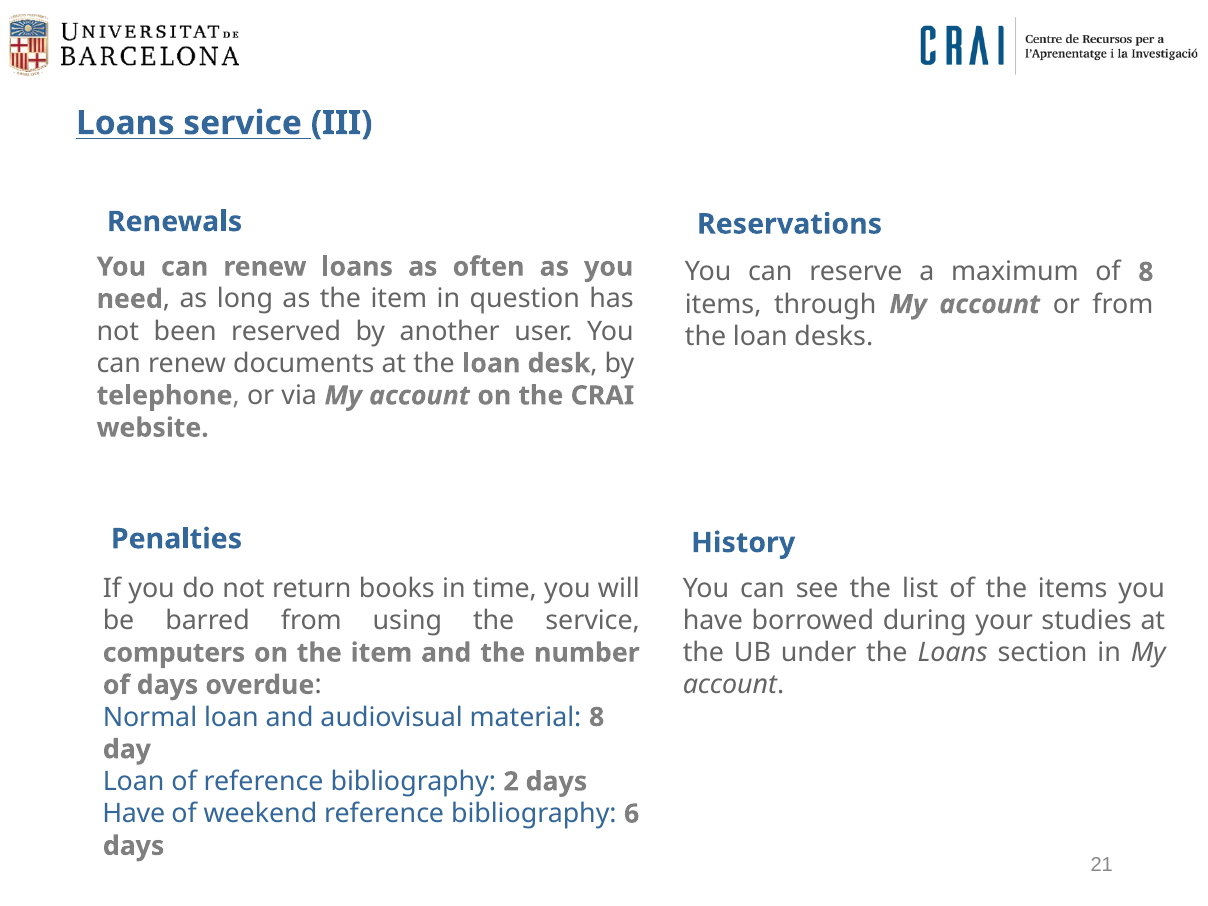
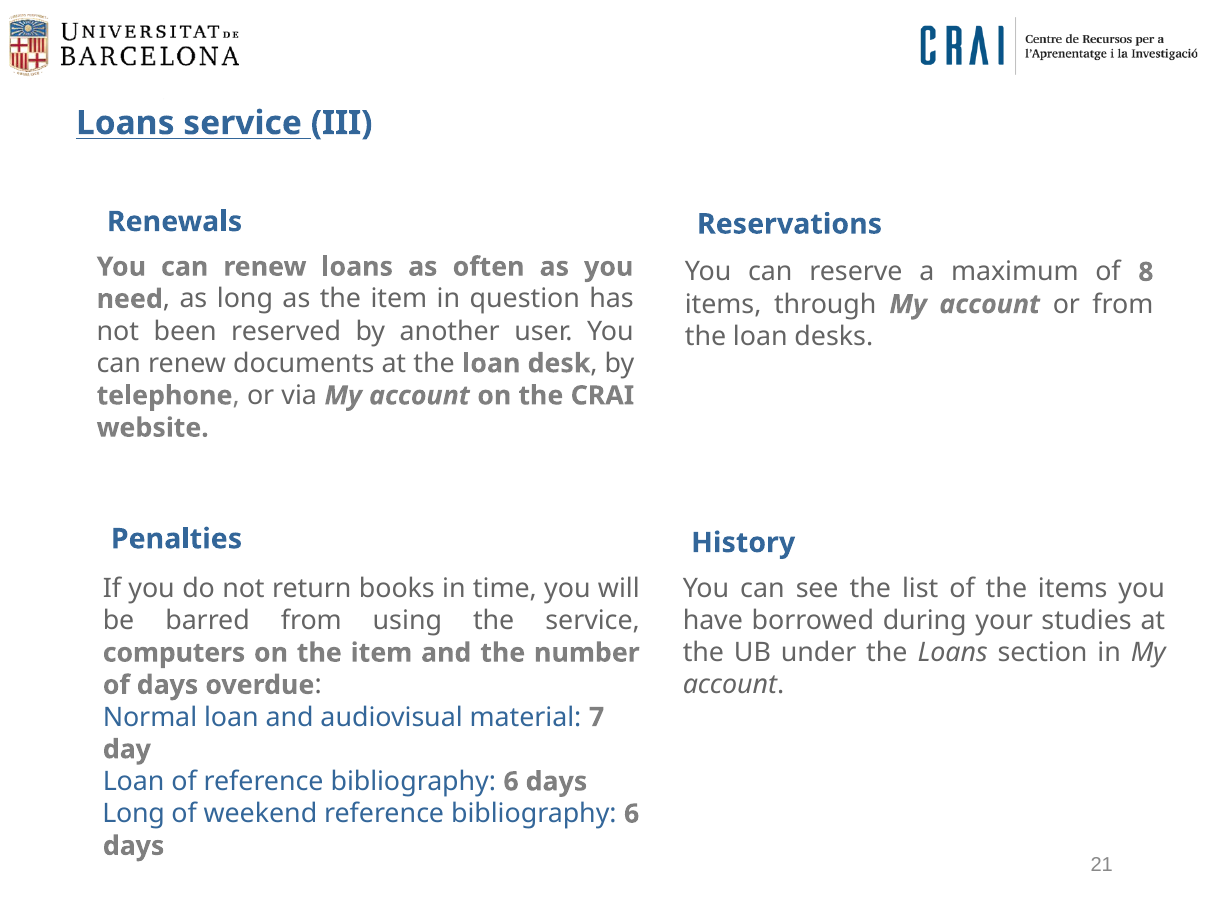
material 8: 8 -> 7
of reference bibliography 2: 2 -> 6
Have at (134, 814): Have -> Long
